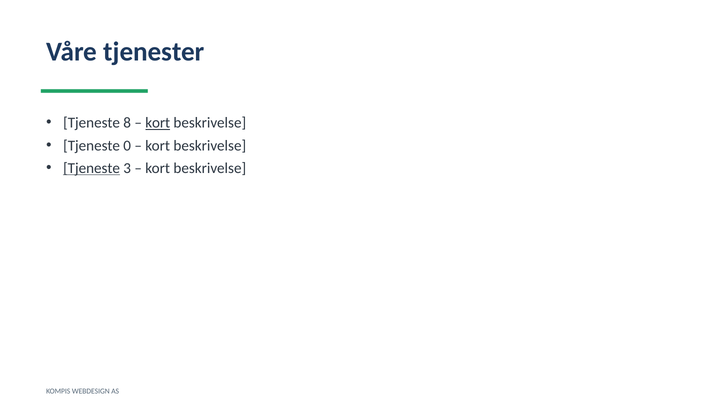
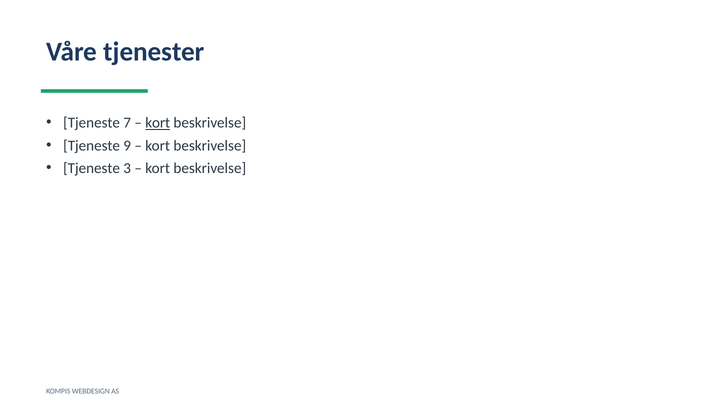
8: 8 -> 7
0: 0 -> 9
Tjeneste at (92, 168) underline: present -> none
